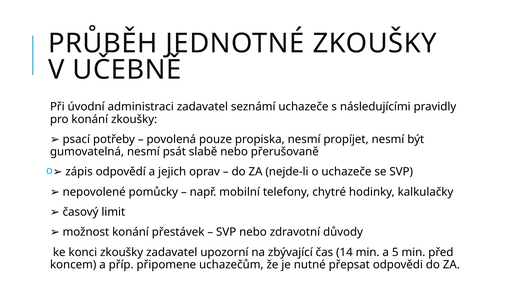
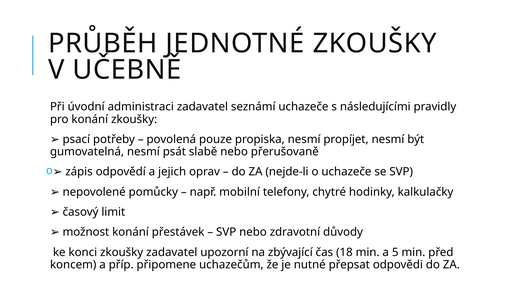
14: 14 -> 18
